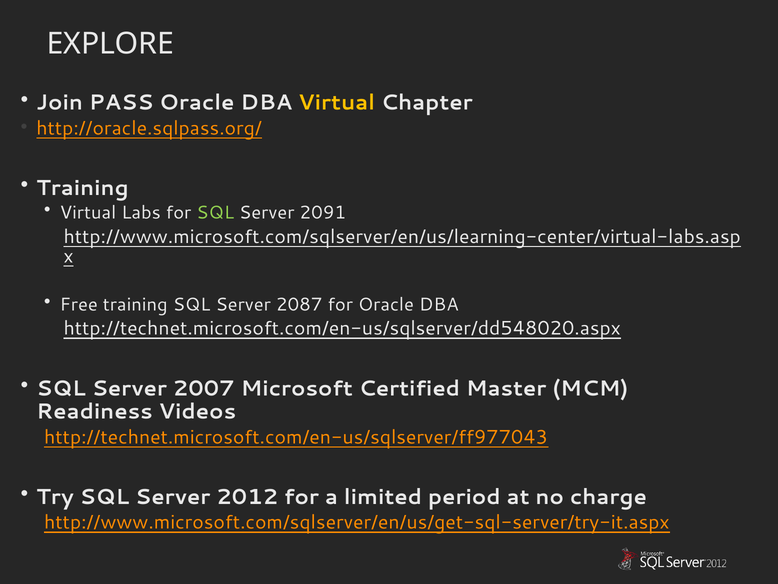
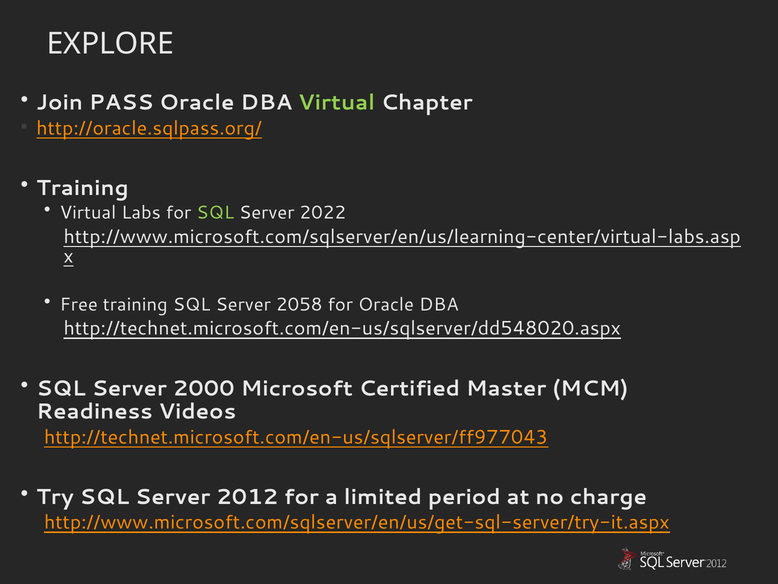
Virtual at (337, 103) colour: yellow -> light green
2091: 2091 -> 2022
2087: 2087 -> 2058
2007: 2007 -> 2000
